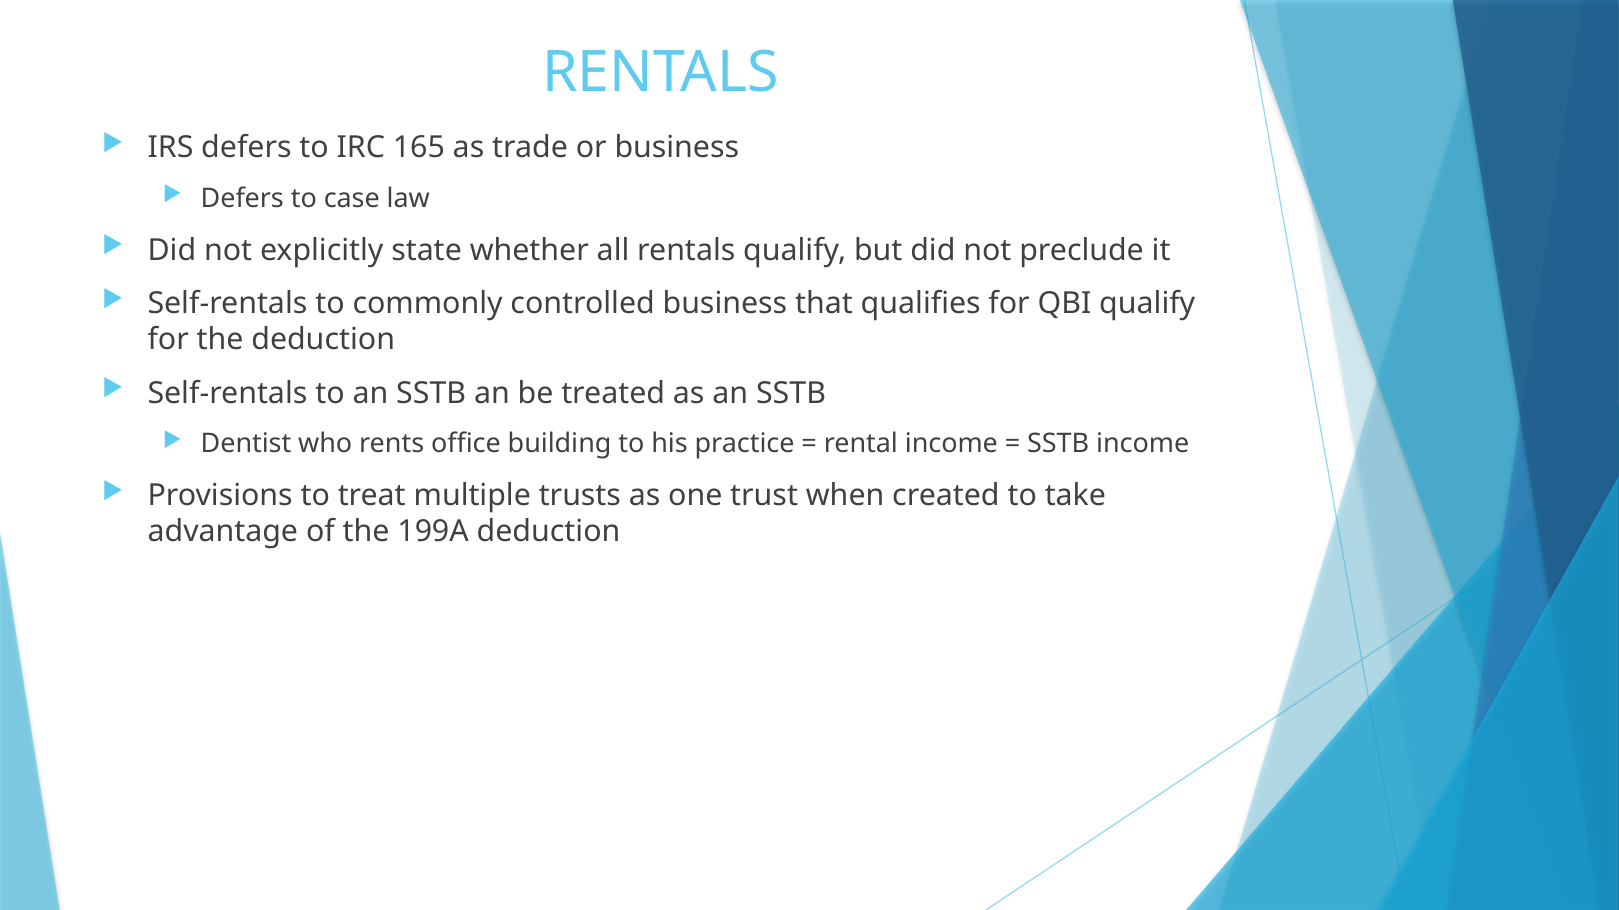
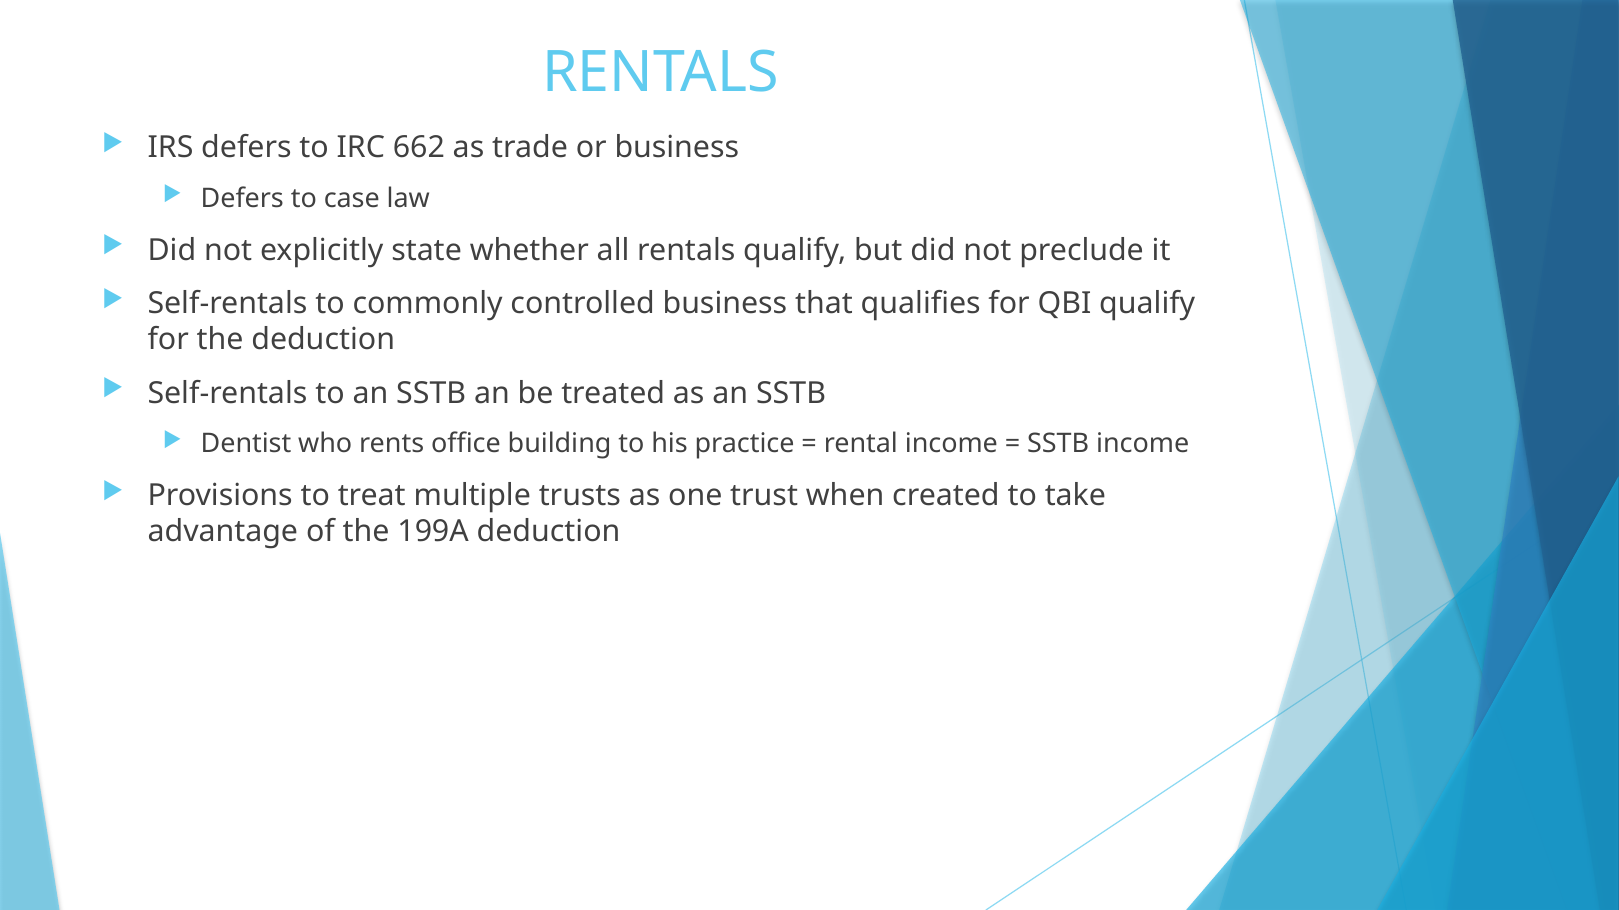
165: 165 -> 662
